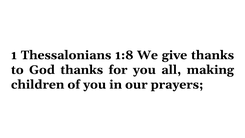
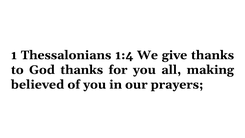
1:8: 1:8 -> 1:4
children: children -> believed
